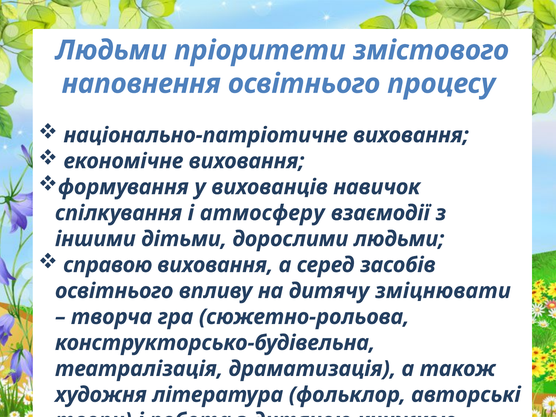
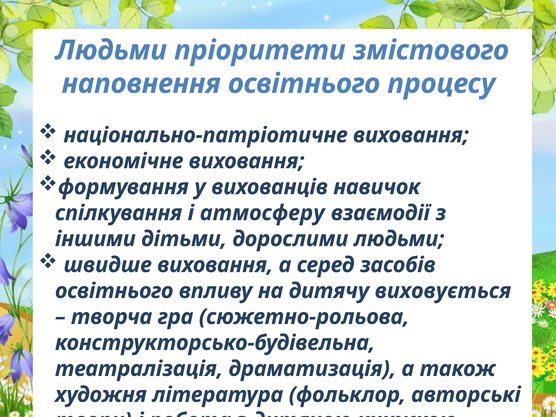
справою: справою -> швидше
зміцнювати: зміцнювати -> виховується
